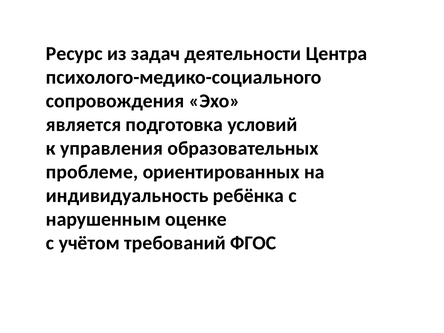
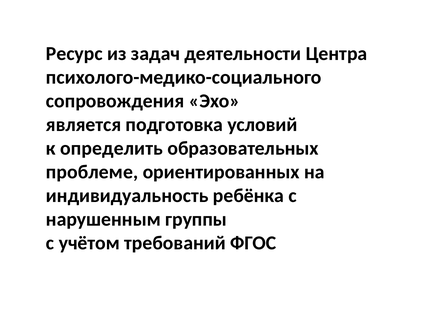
управления: управления -> определить
оценке: оценке -> группы
